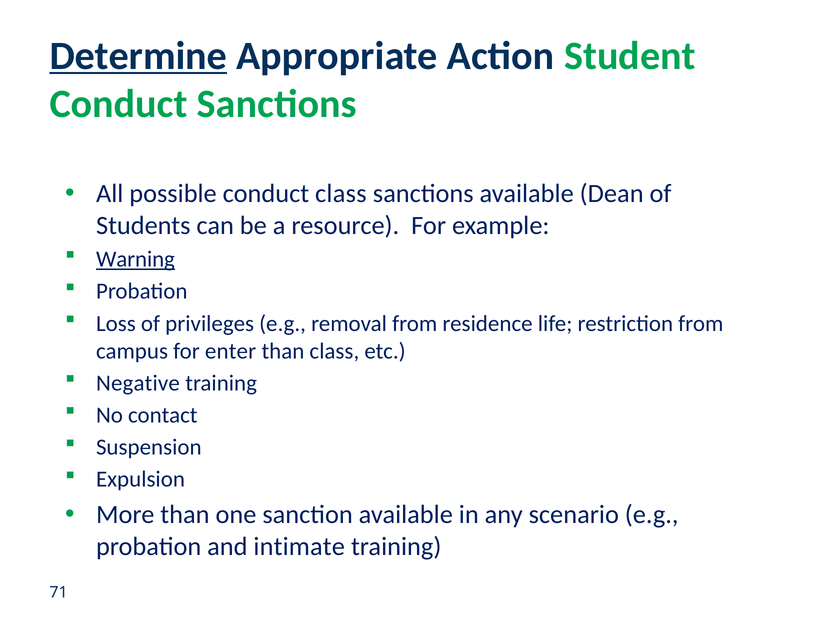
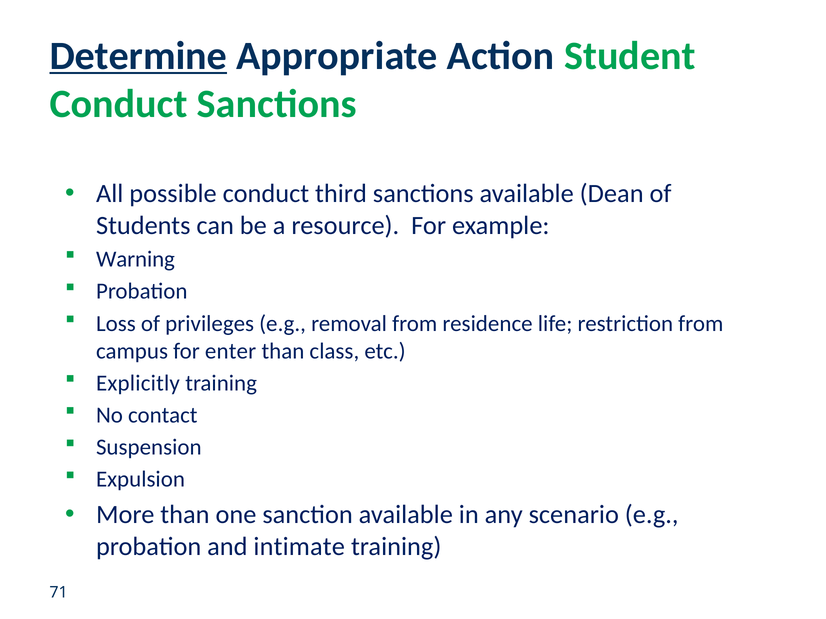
conduct class: class -> third
Warning underline: present -> none
Negative: Negative -> Explicitly
